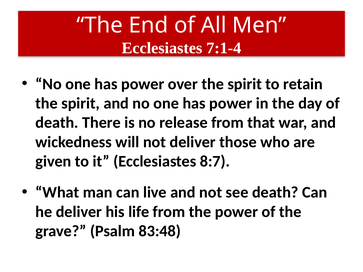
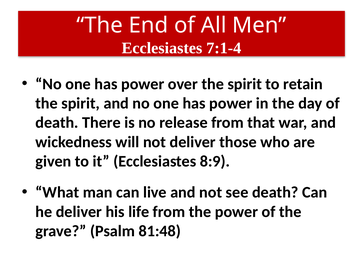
8:7: 8:7 -> 8:9
83:48: 83:48 -> 81:48
